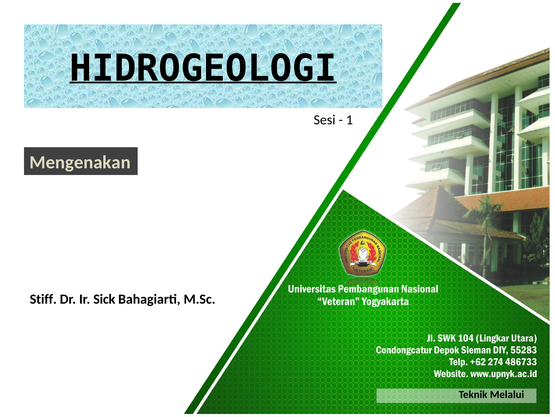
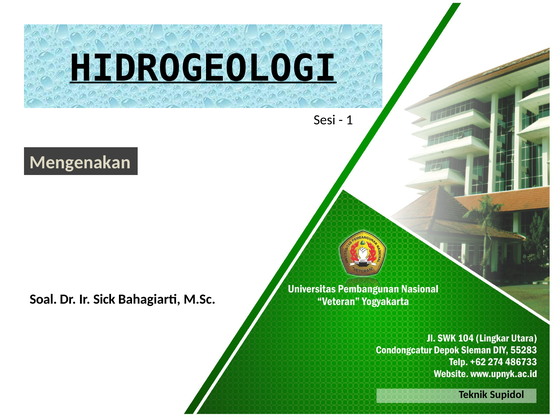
Stiff: Stiff -> Soal
Melalui: Melalui -> Supidol
